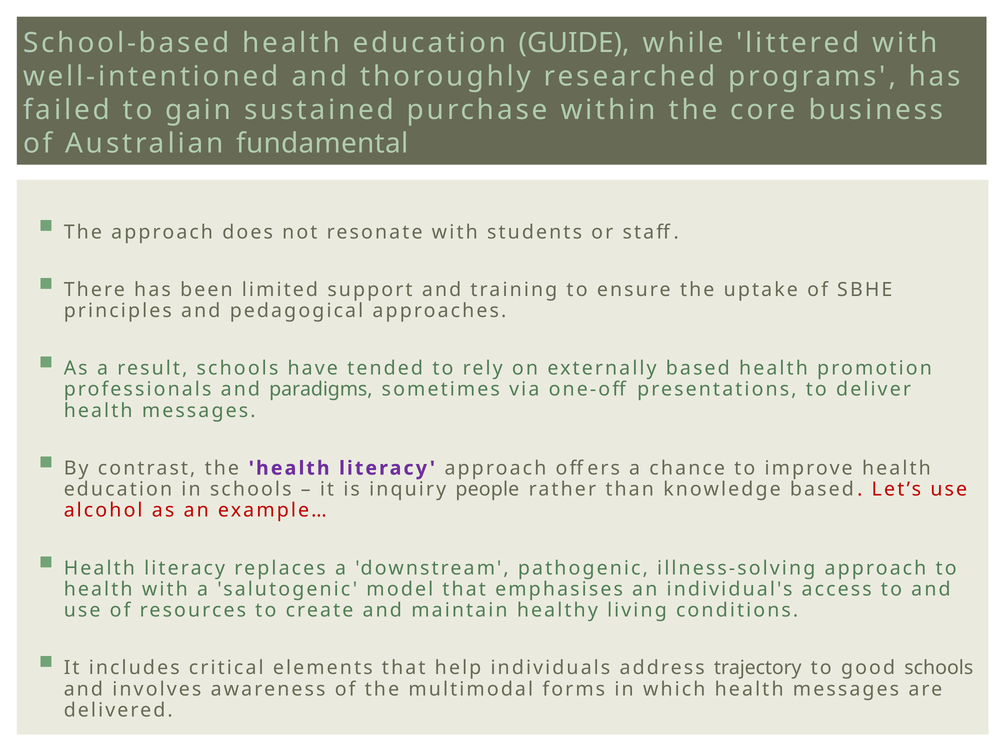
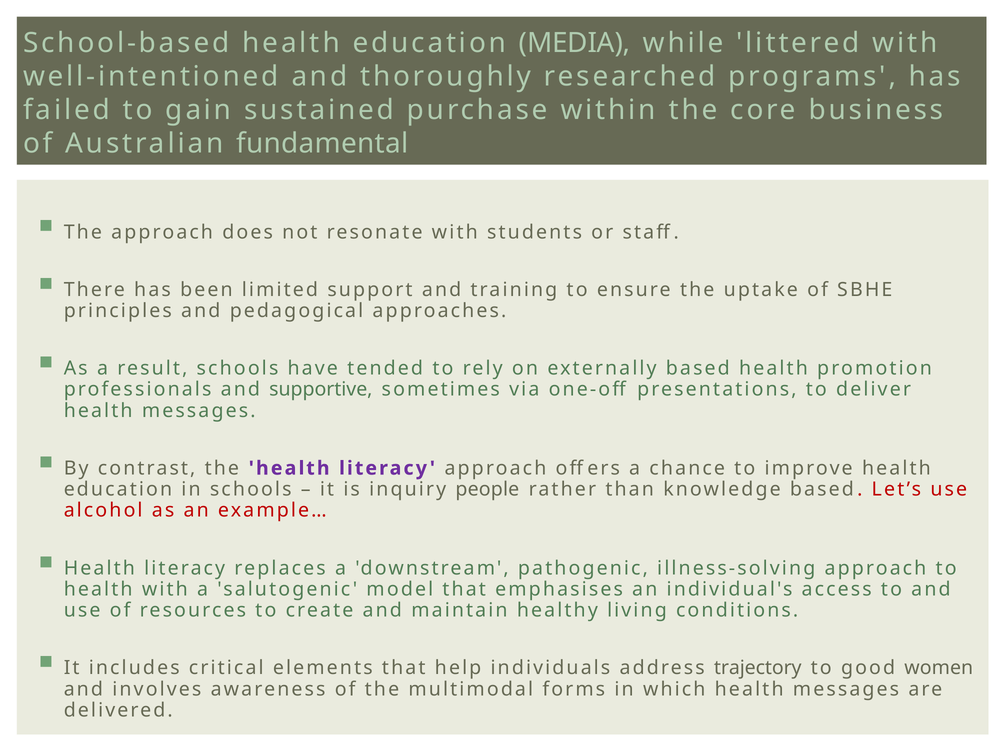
GUIDE: GUIDE -> MEDIA
paradigms: paradigms -> supportive
good schools: schools -> women
